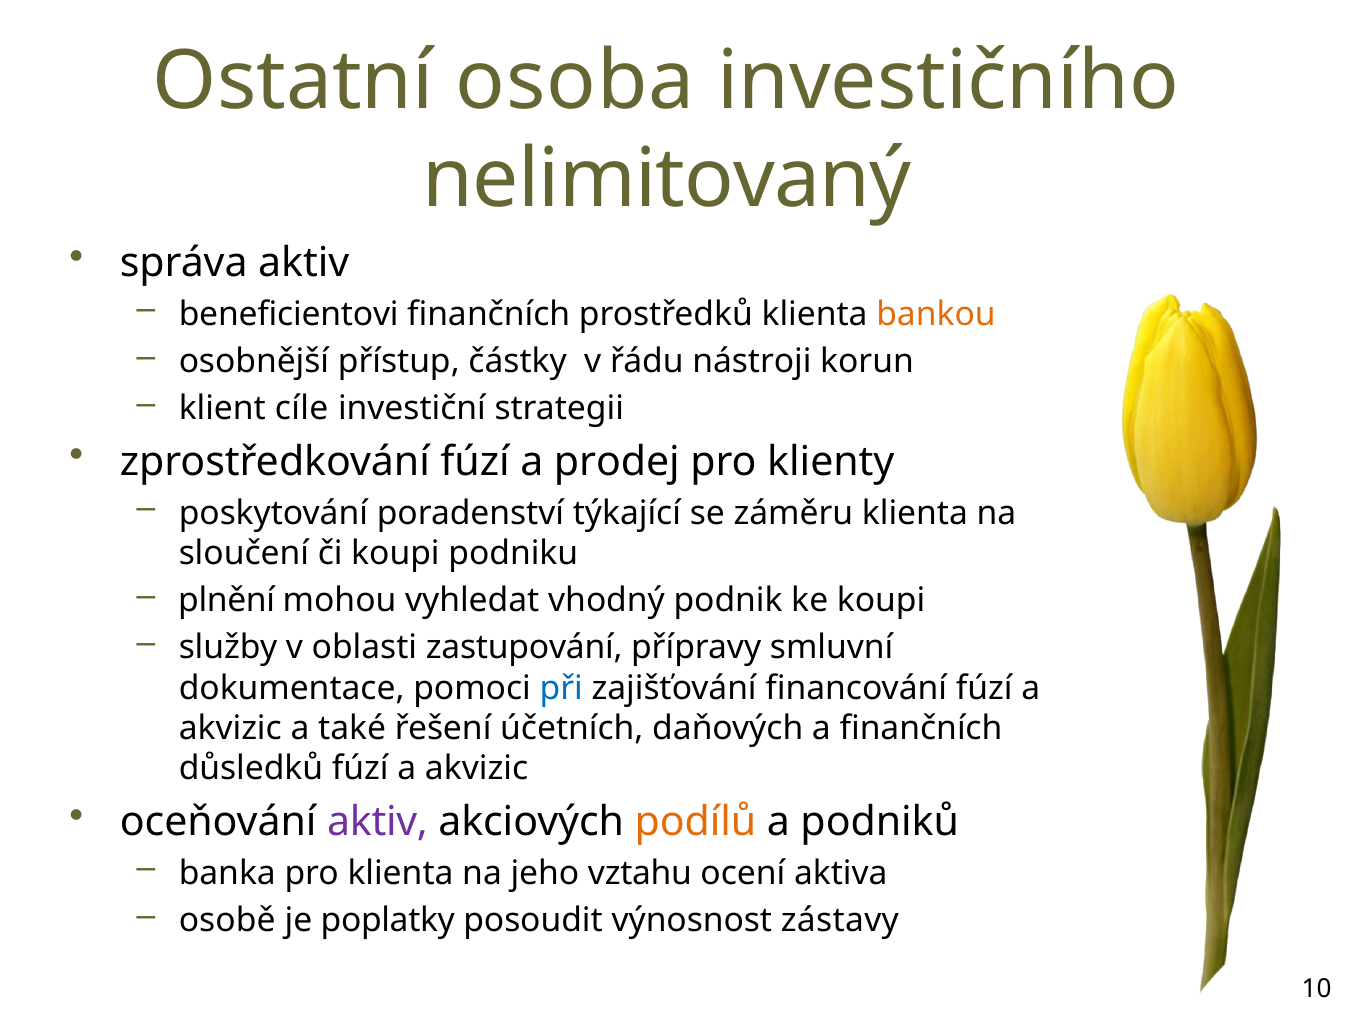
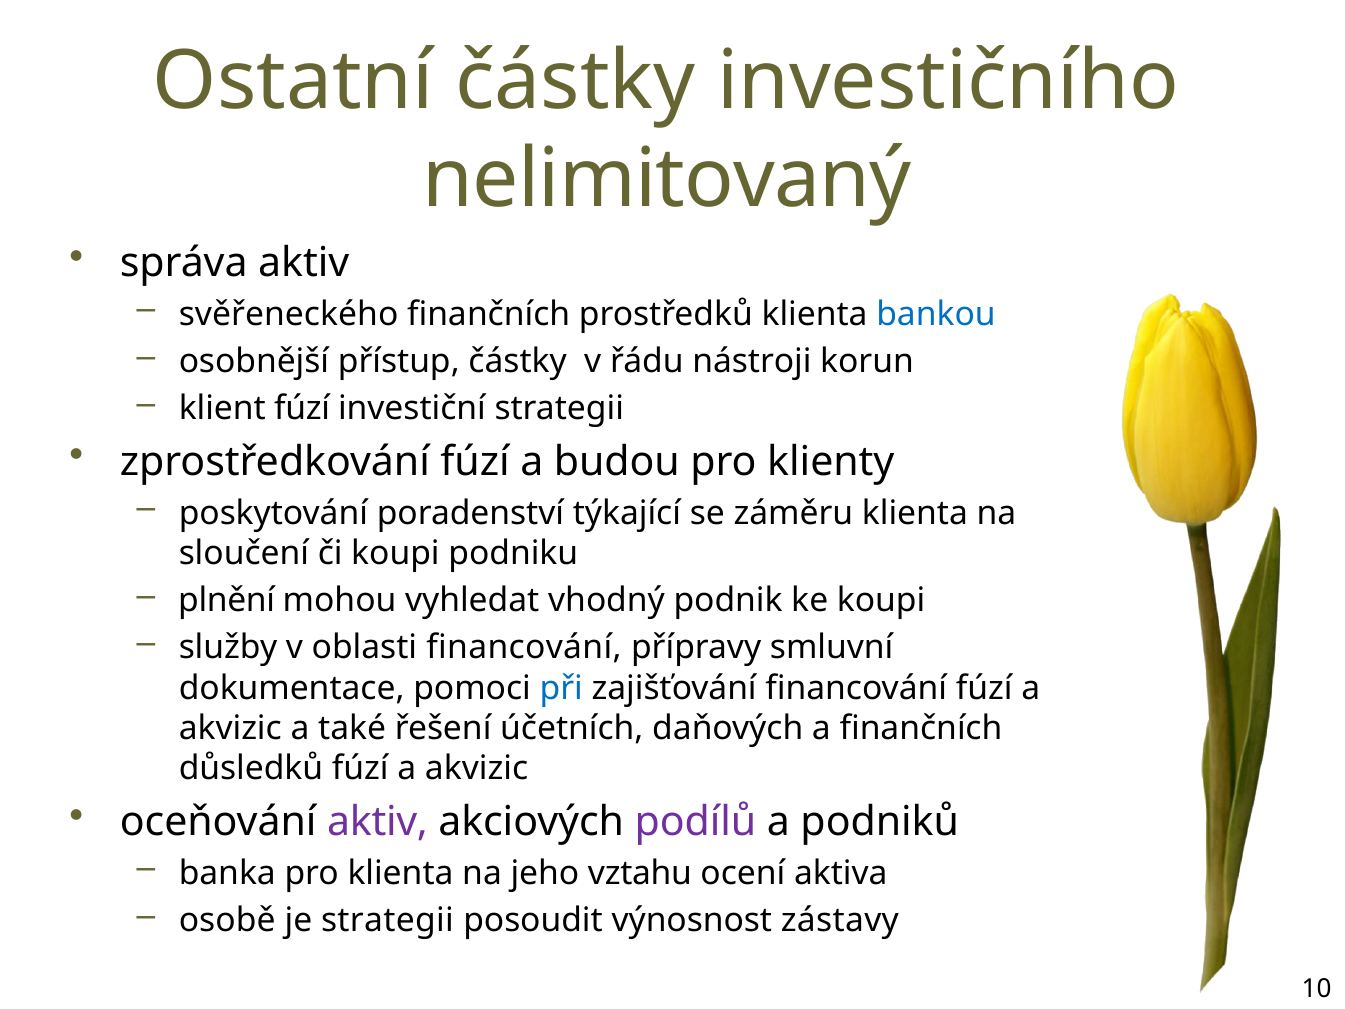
Ostatní osoba: osoba -> částky
beneficientovi: beneficientovi -> svěřeneckého
bankou colour: orange -> blue
klient cíle: cíle -> fúzí
prodej: prodej -> budou
oblasti zastupování: zastupování -> financování
podílů colour: orange -> purple
je poplatky: poplatky -> strategii
